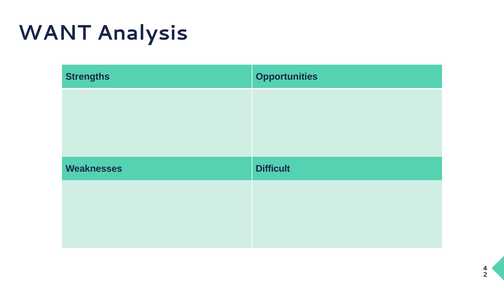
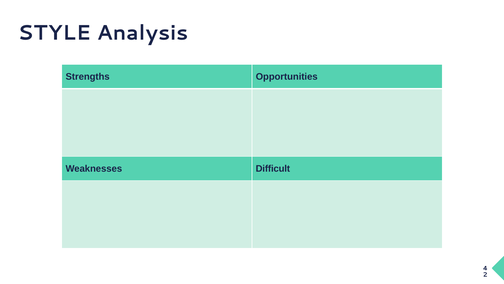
WANT: WANT -> STYLE
